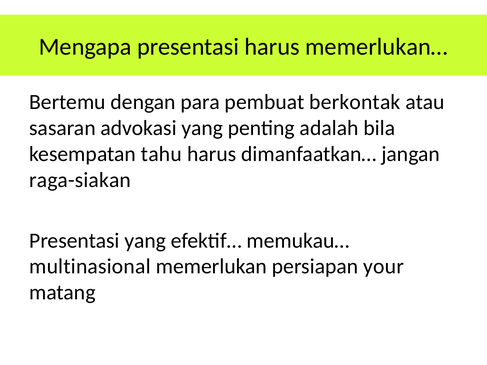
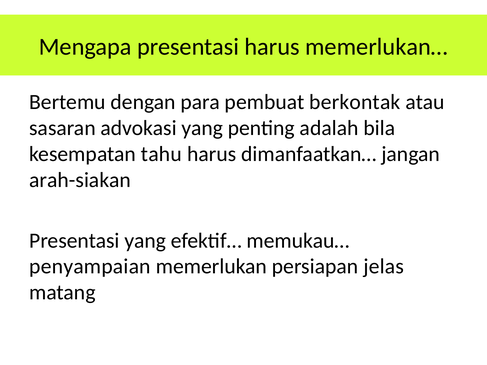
raga-siakan: raga-siakan -> arah-siakan
multinasional: multinasional -> penyampaian
your: your -> jelas
